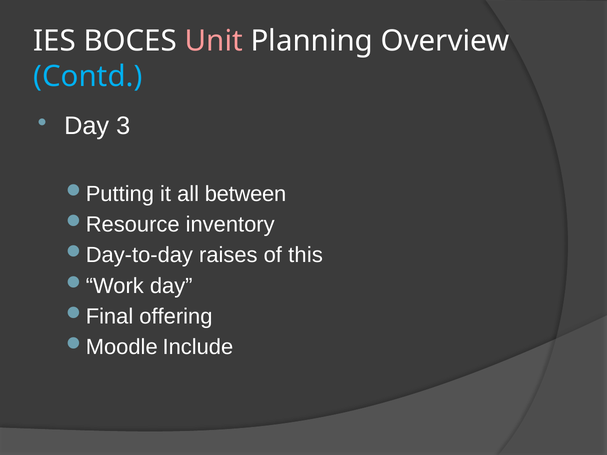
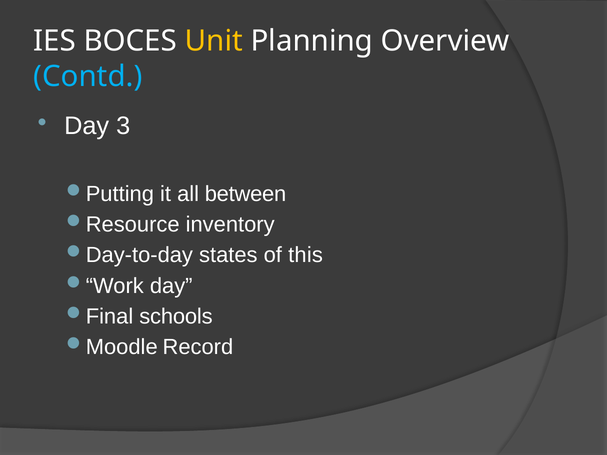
Unit colour: pink -> yellow
raises: raises -> states
offering: offering -> schools
Include: Include -> Record
